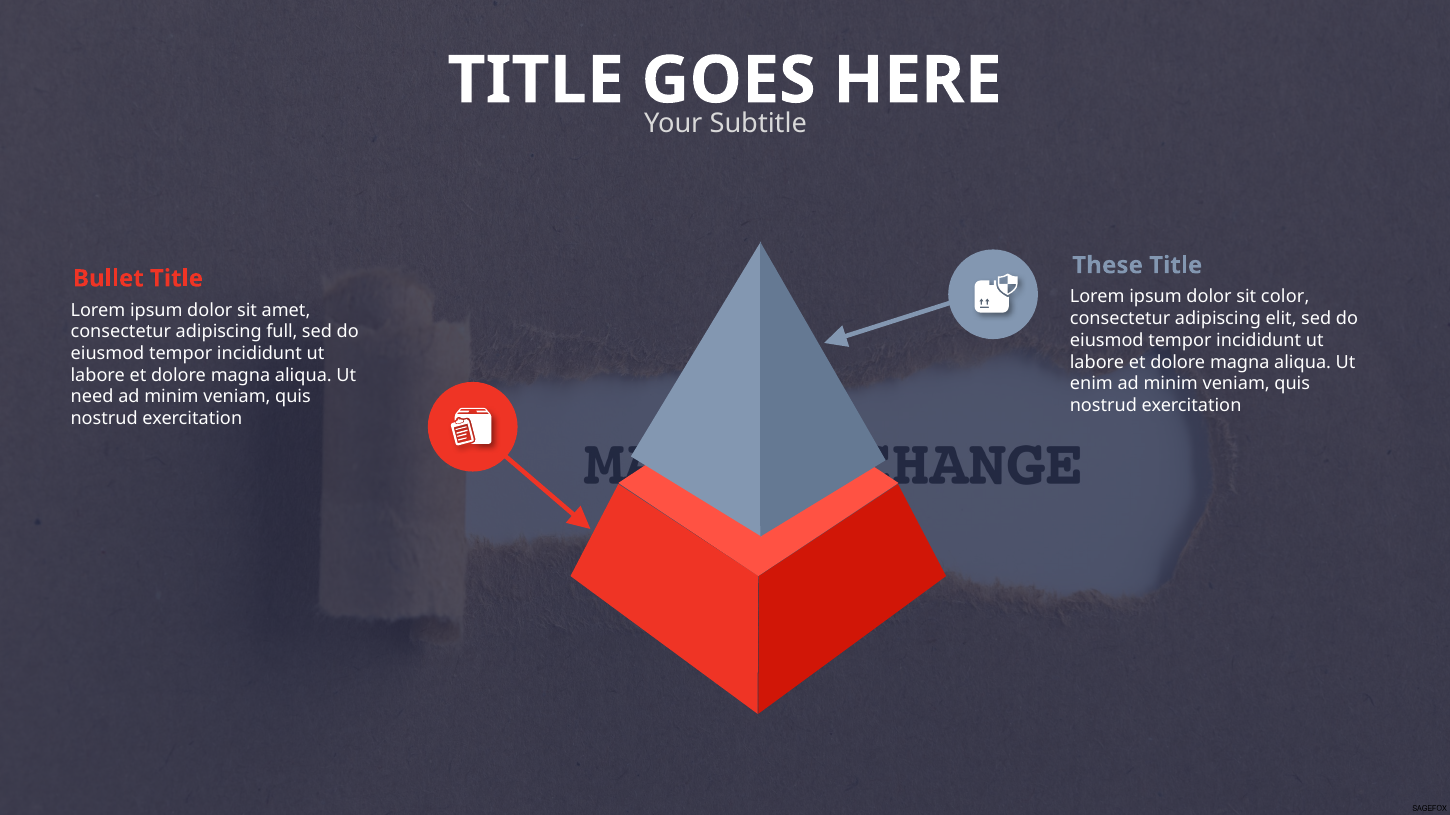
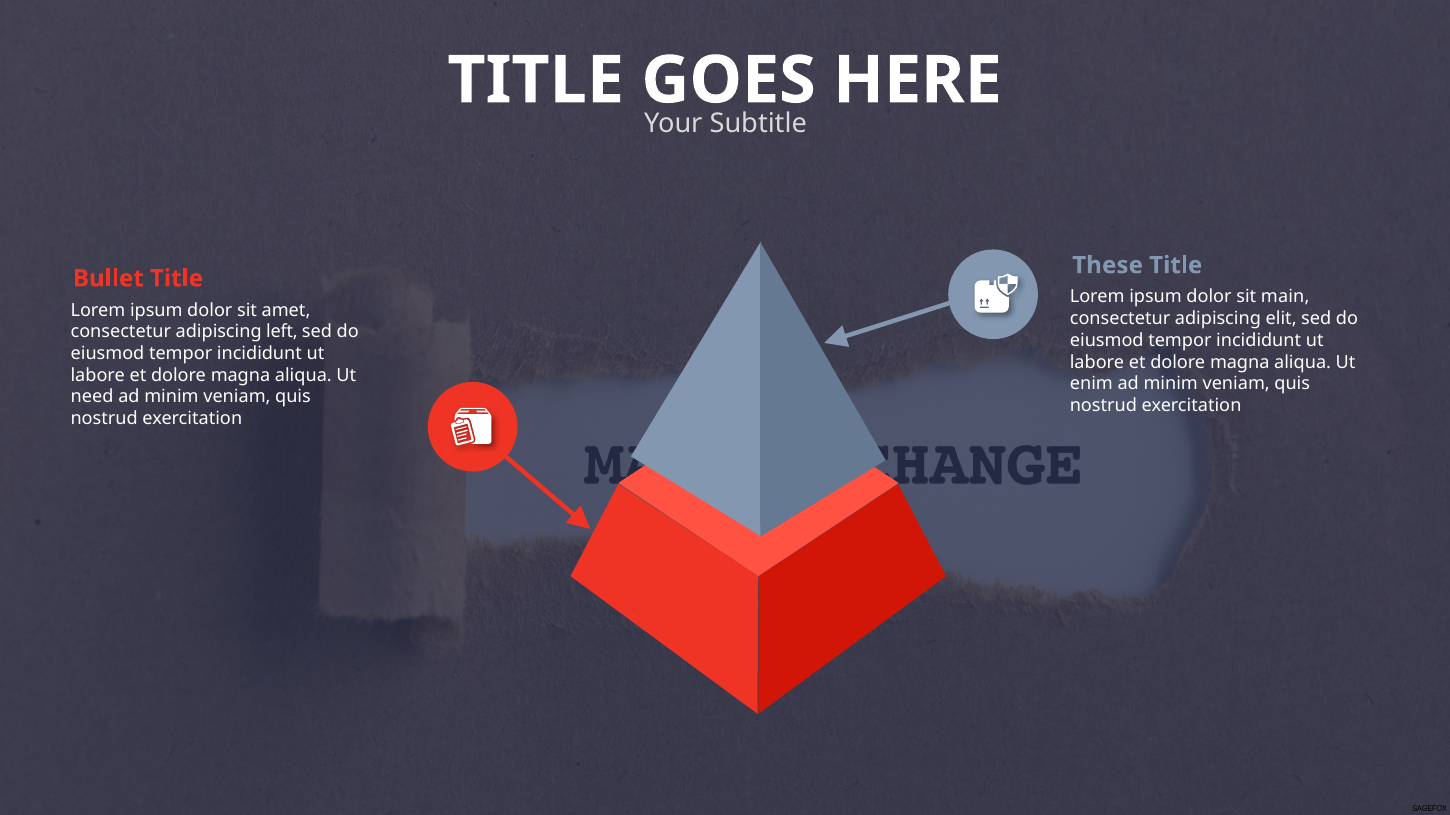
color: color -> main
full: full -> left
